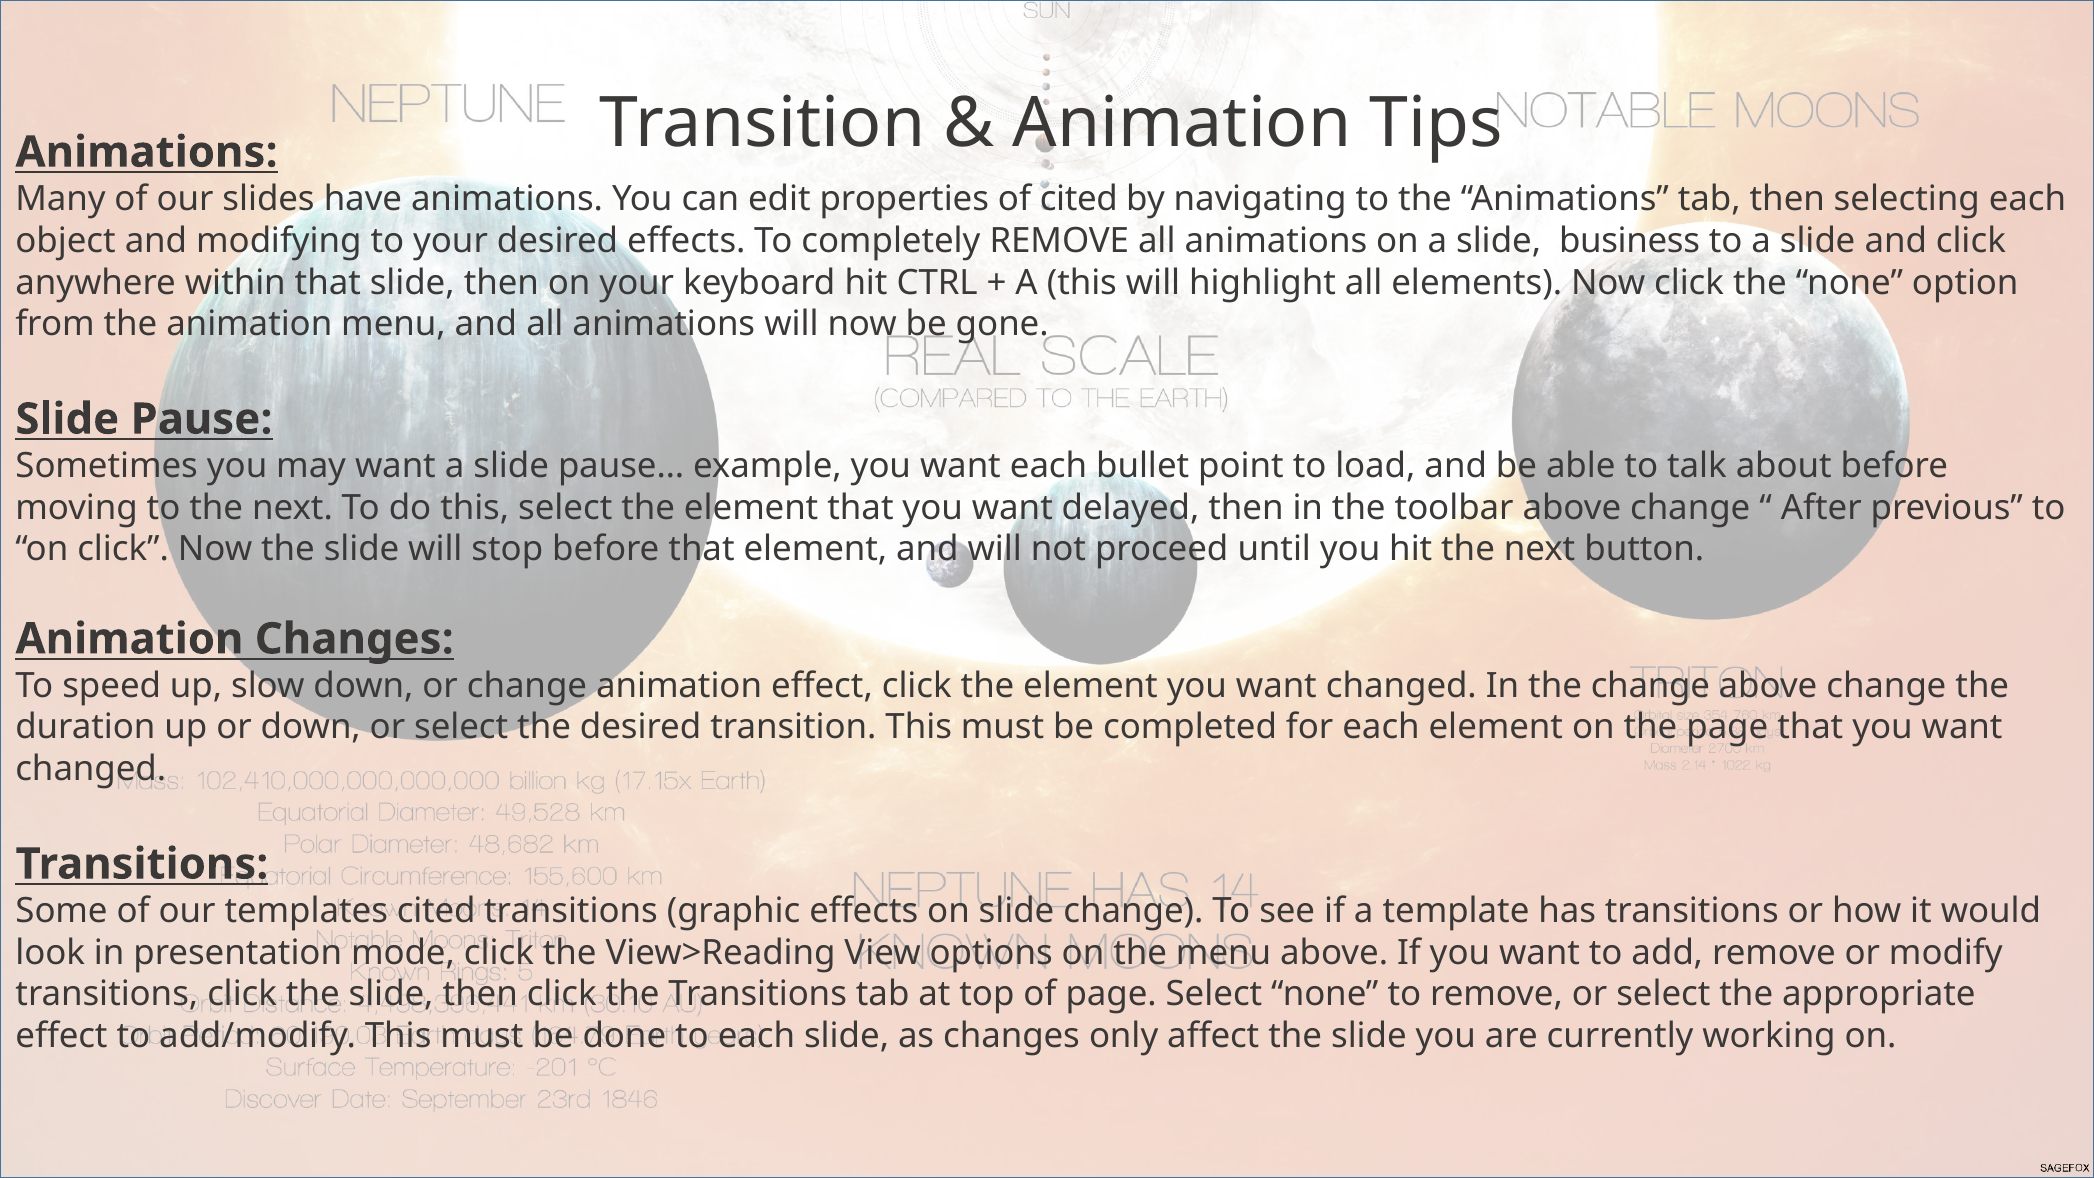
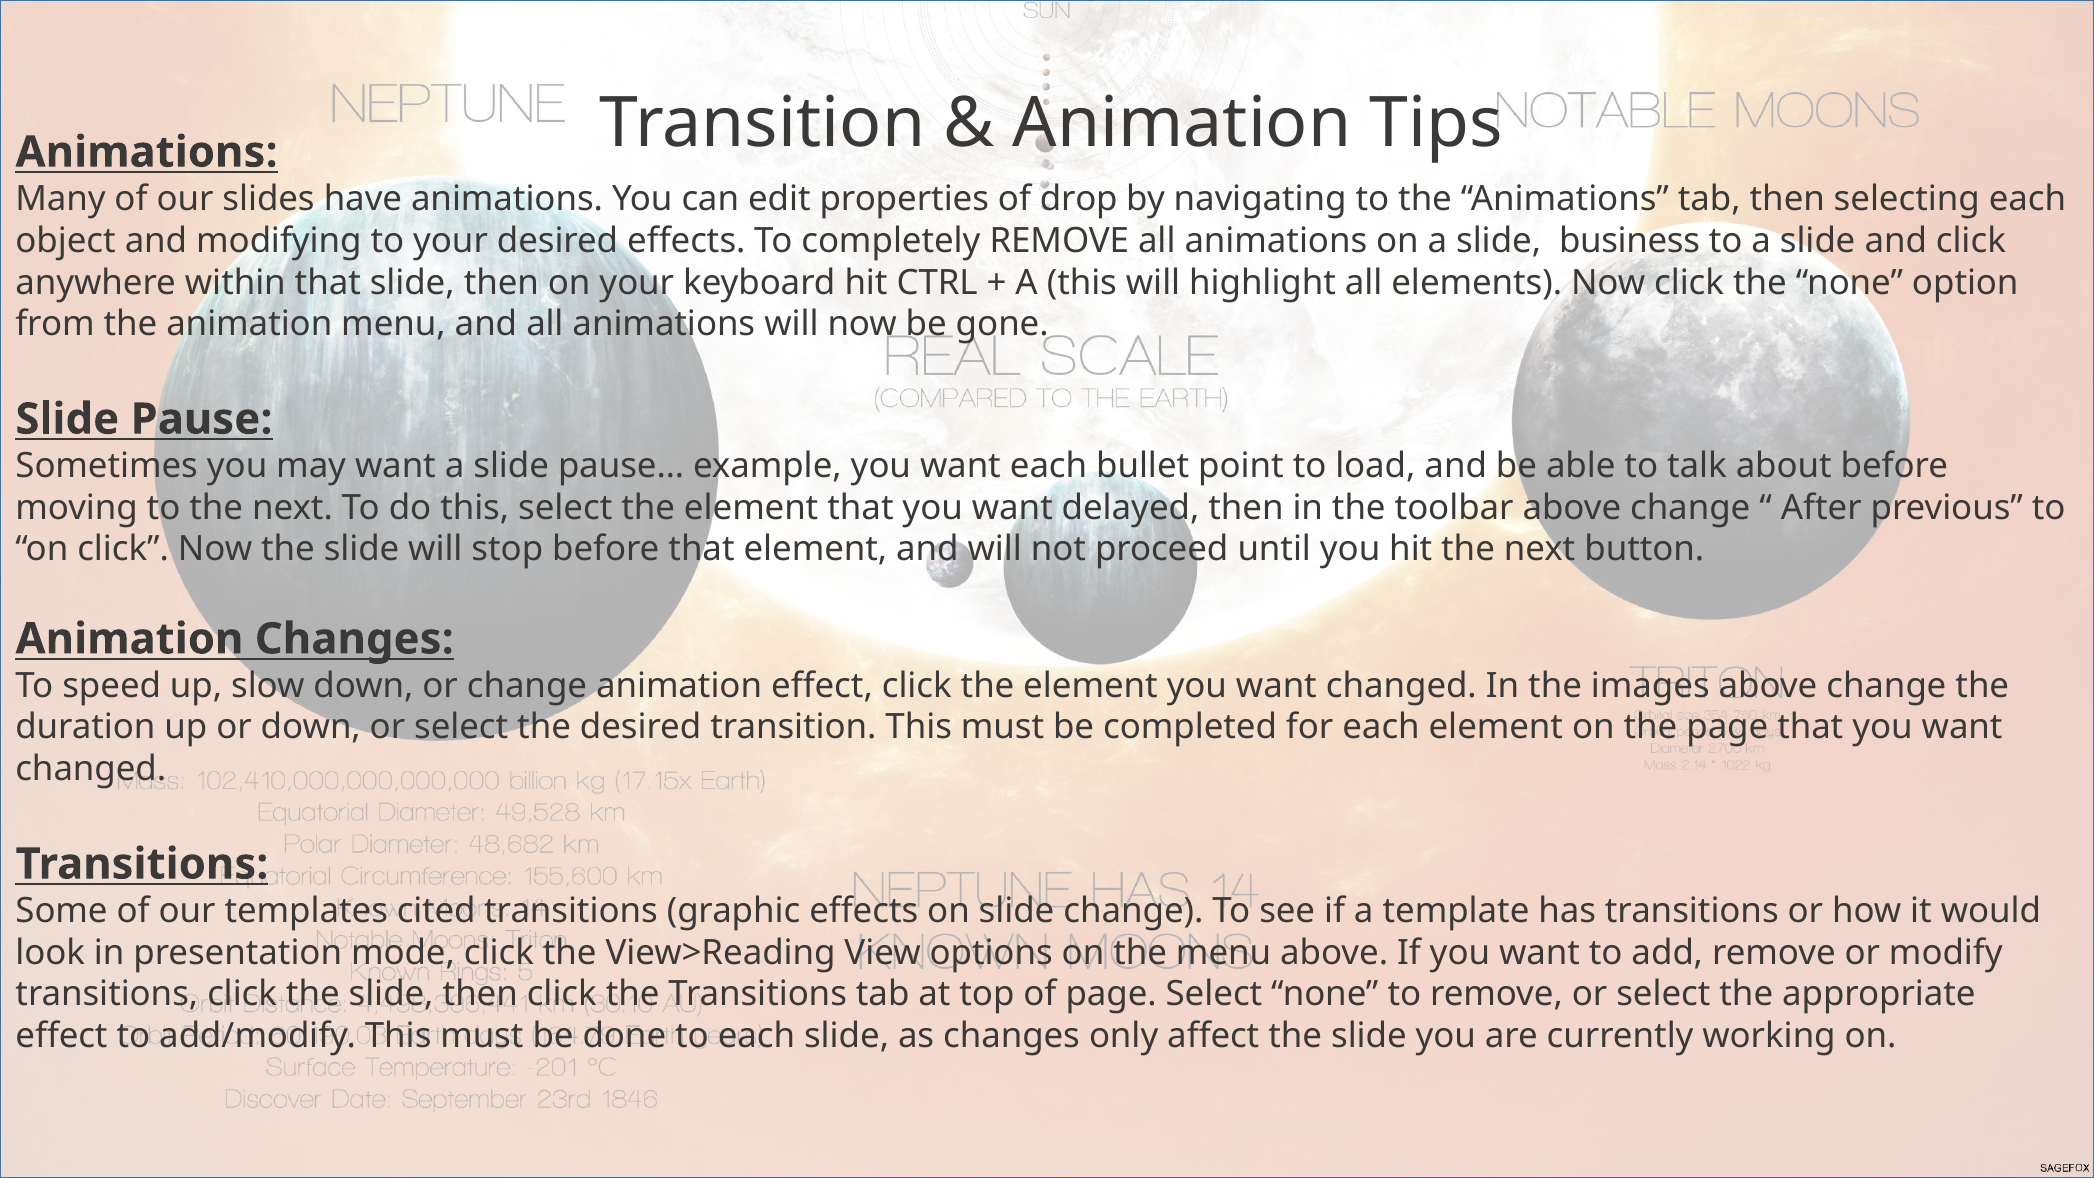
of cited: cited -> drop
the change: change -> images
